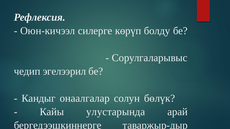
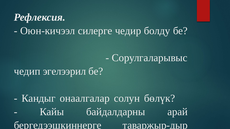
көрүп: көрүп -> чедир
улустарында: улустарында -> байдалдарны
